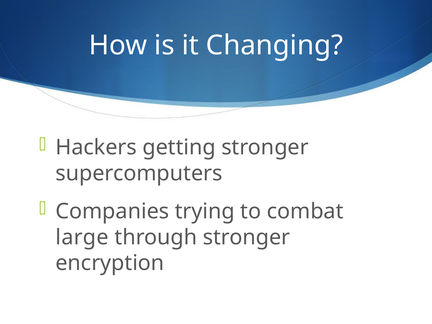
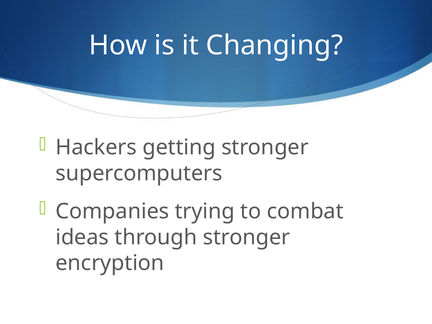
large: large -> ideas
